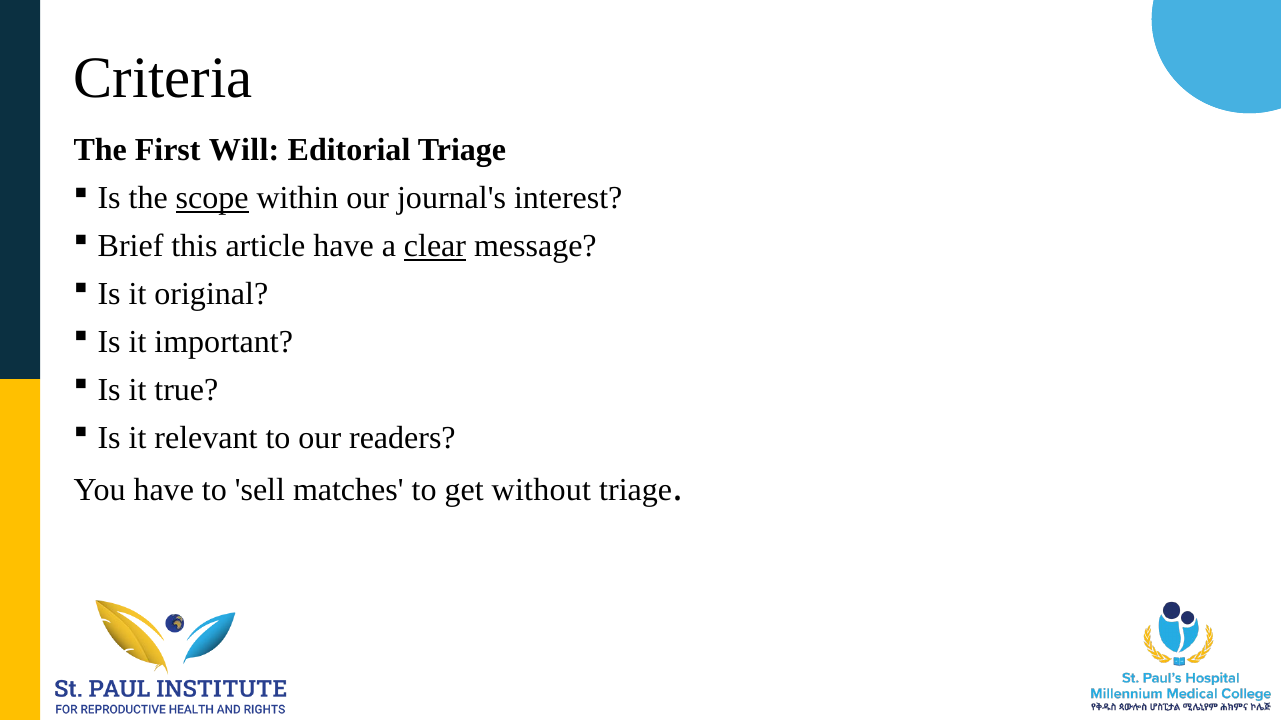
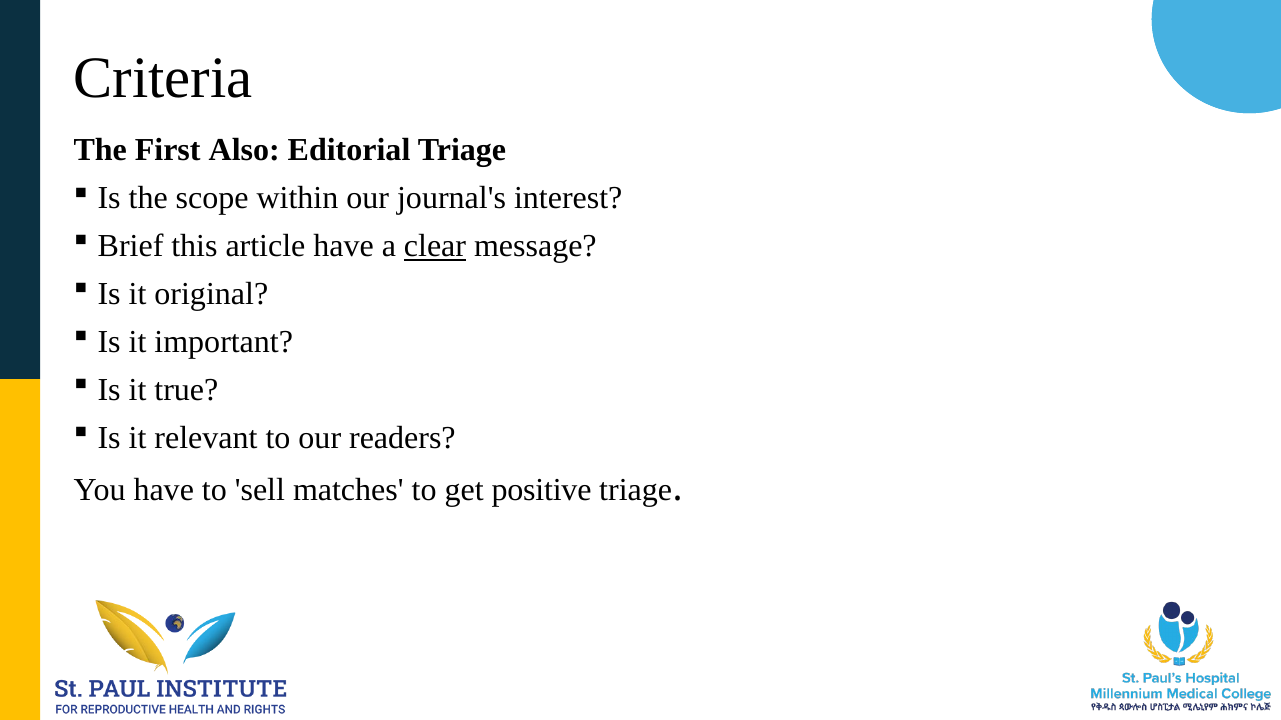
Will: Will -> Also
scope underline: present -> none
without: without -> positive
